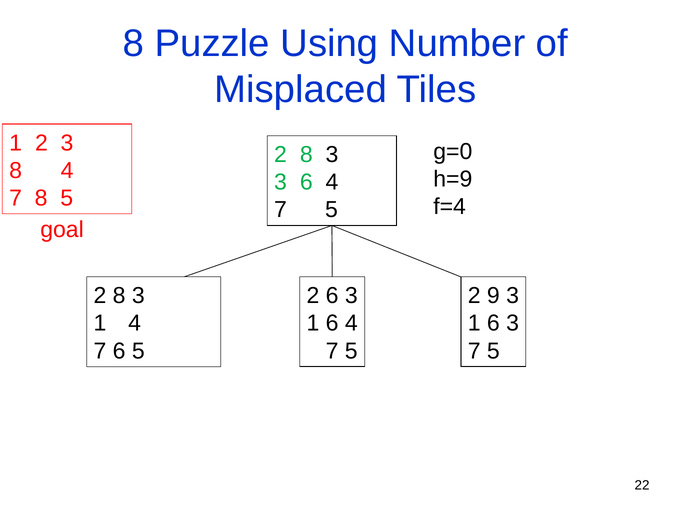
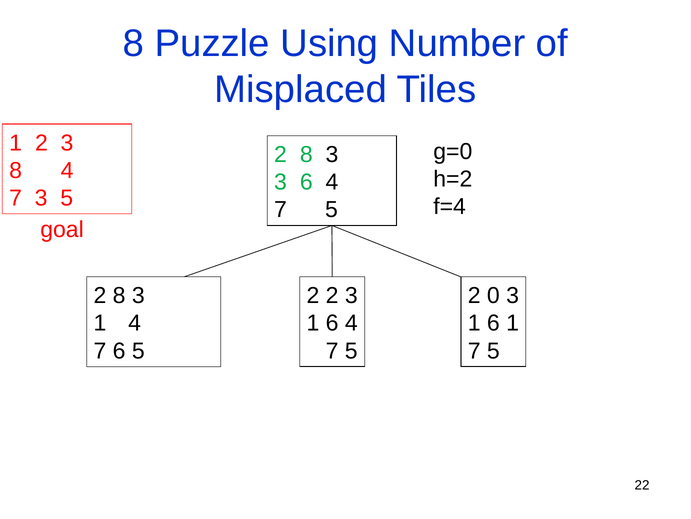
h=9: h=9 -> h=2
7 8: 8 -> 3
2 6: 6 -> 2
9: 9 -> 0
1 6 3: 3 -> 1
